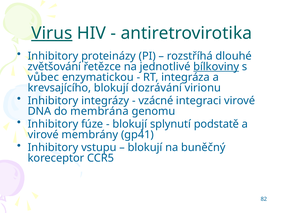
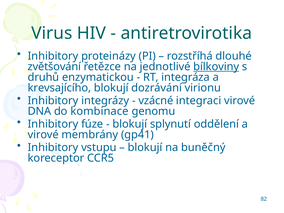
Virus underline: present -> none
vůbec: vůbec -> druhů
membrána: membrána -> kombinace
podstatě: podstatě -> oddělení
